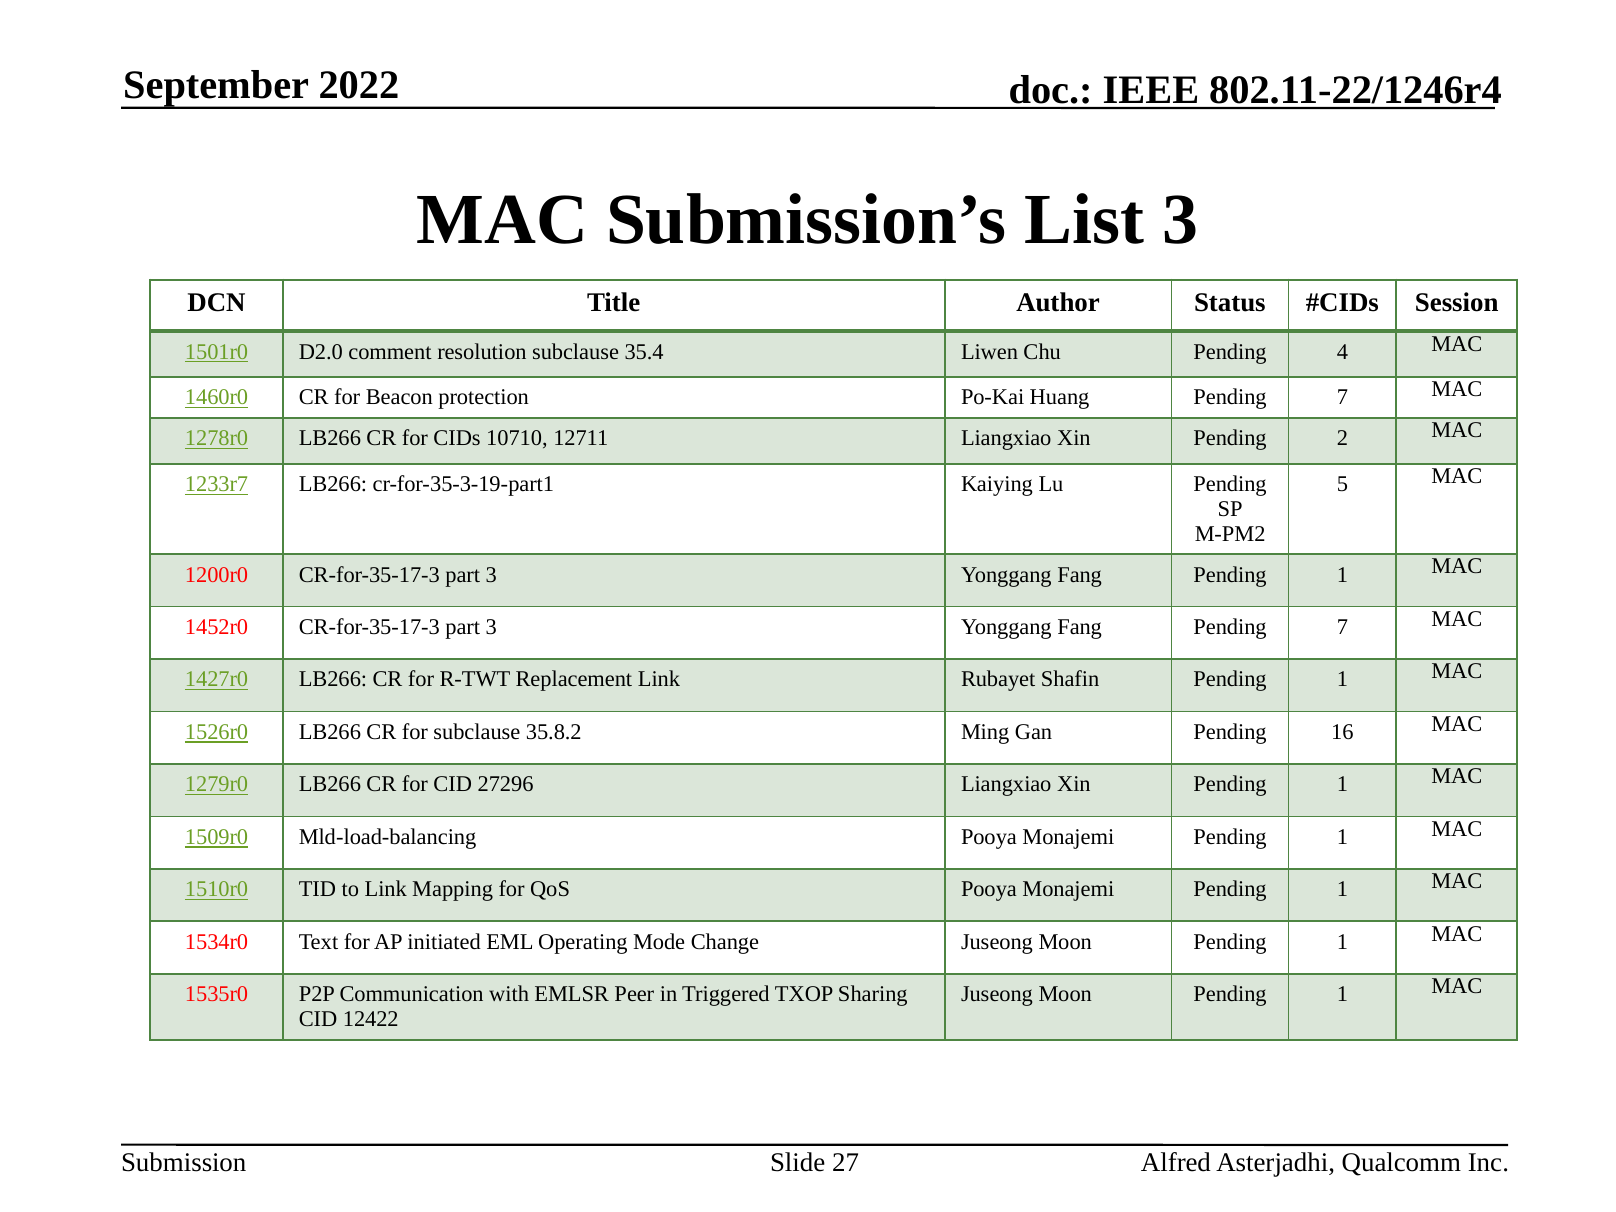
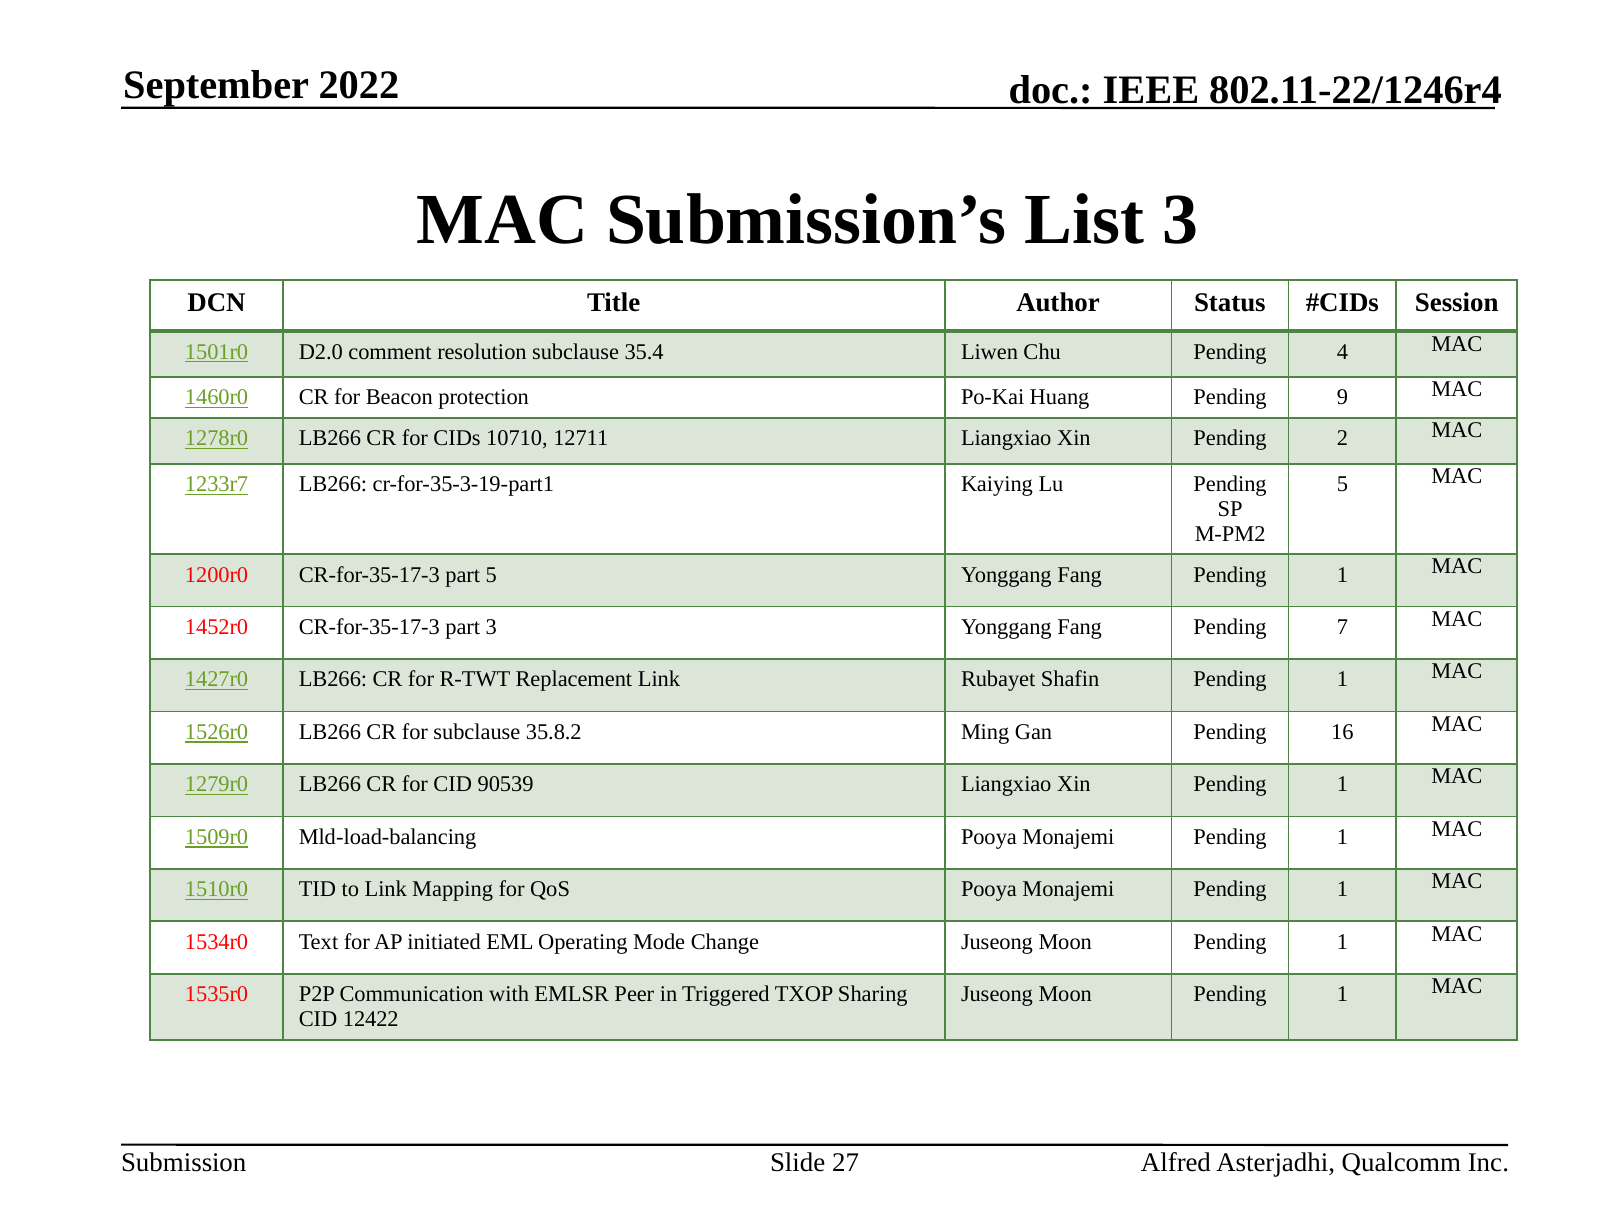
Huang Pending 7: 7 -> 9
1200r0 CR-for-35-17-3 part 3: 3 -> 5
27296: 27296 -> 90539
